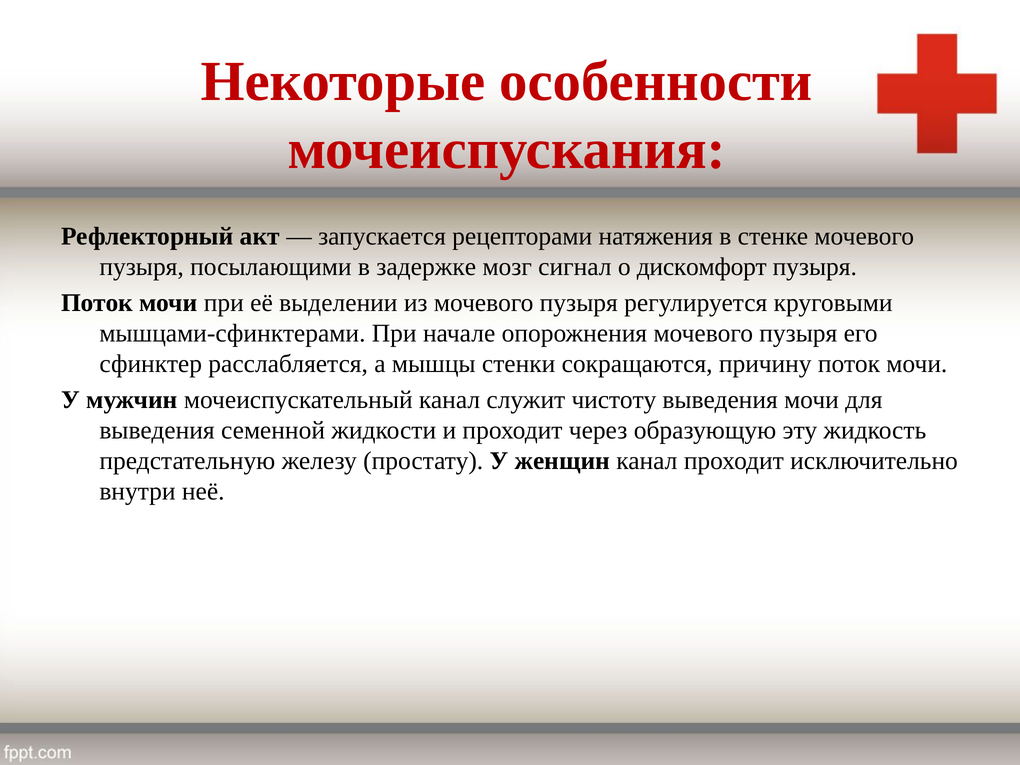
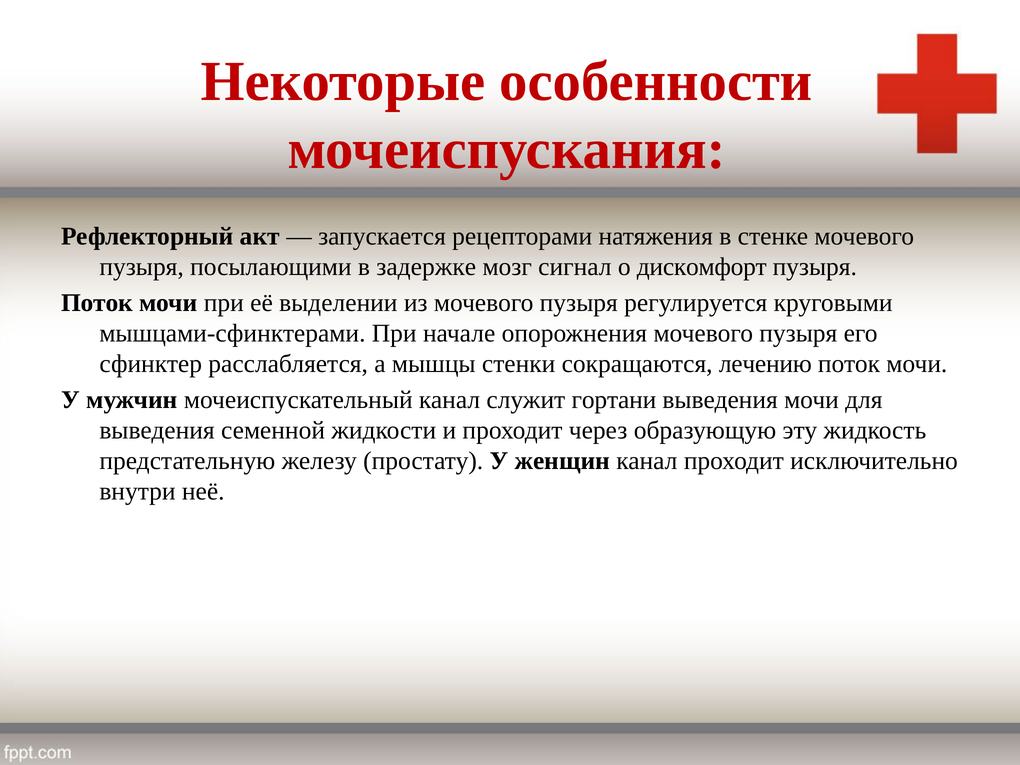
причину: причину -> лечению
чистоту: чистоту -> гортани
